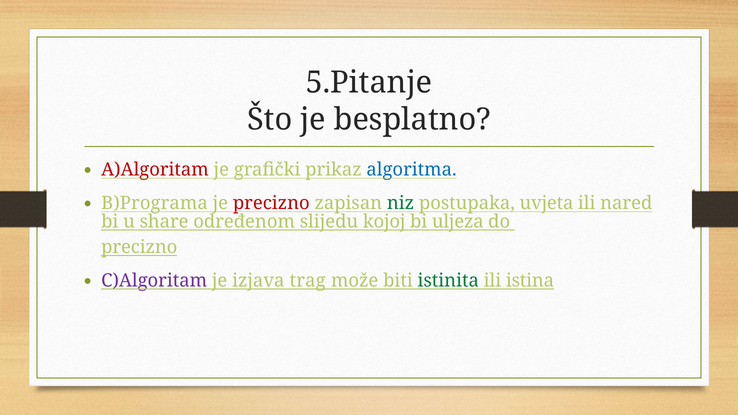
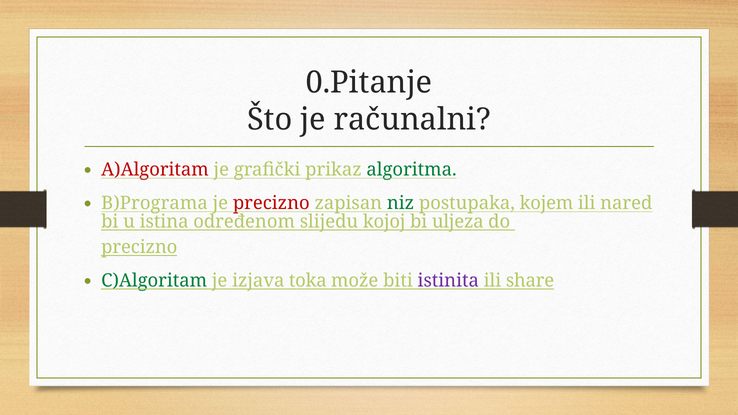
5.Pitanje: 5.Pitanje -> 0.Pitanje
besplatno: besplatno -> računalni
algoritma colour: blue -> green
uvjeta: uvjeta -> kojem
share: share -> istina
C)Algoritam colour: purple -> green
trag: trag -> toka
istinita colour: green -> purple
istina: istina -> share
